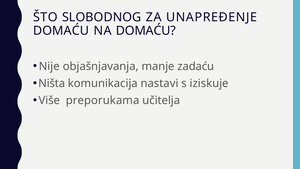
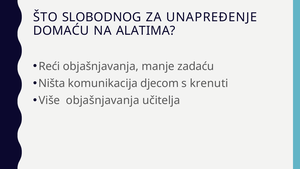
NA DOMAĆU: DOMAĆU -> ALATIMA
Nije: Nije -> Reći
nastavi: nastavi -> djecom
iziskuje: iziskuje -> krenuti
Više preporukama: preporukama -> objašnjavanja
